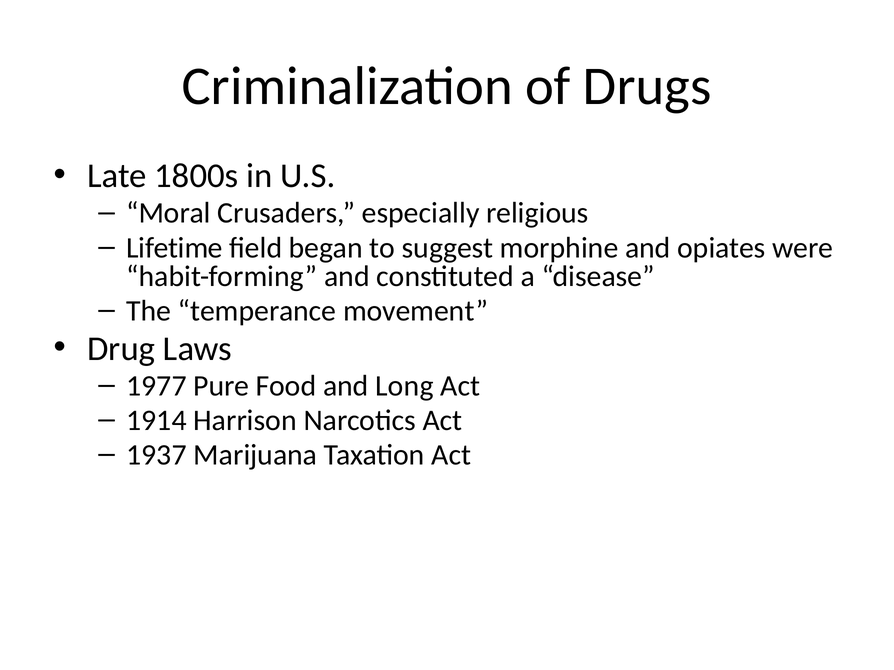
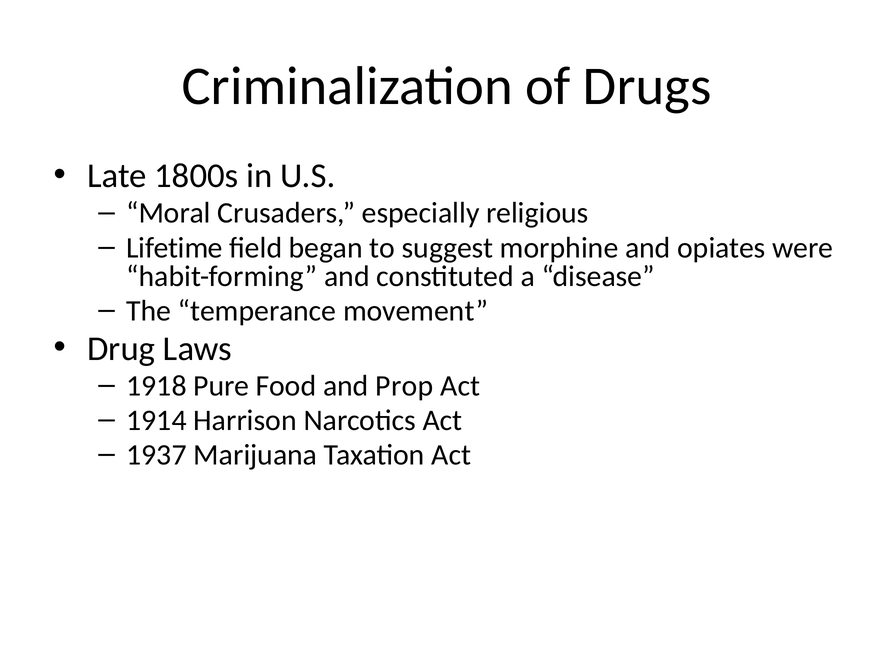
1977: 1977 -> 1918
Long: Long -> Prop
